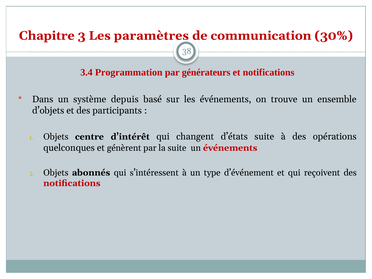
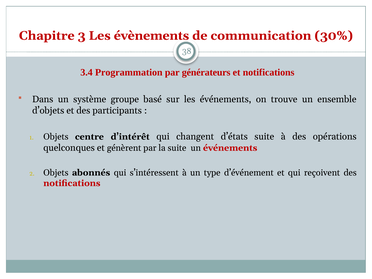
paramètres: paramètres -> évènements
depuis: depuis -> groupe
